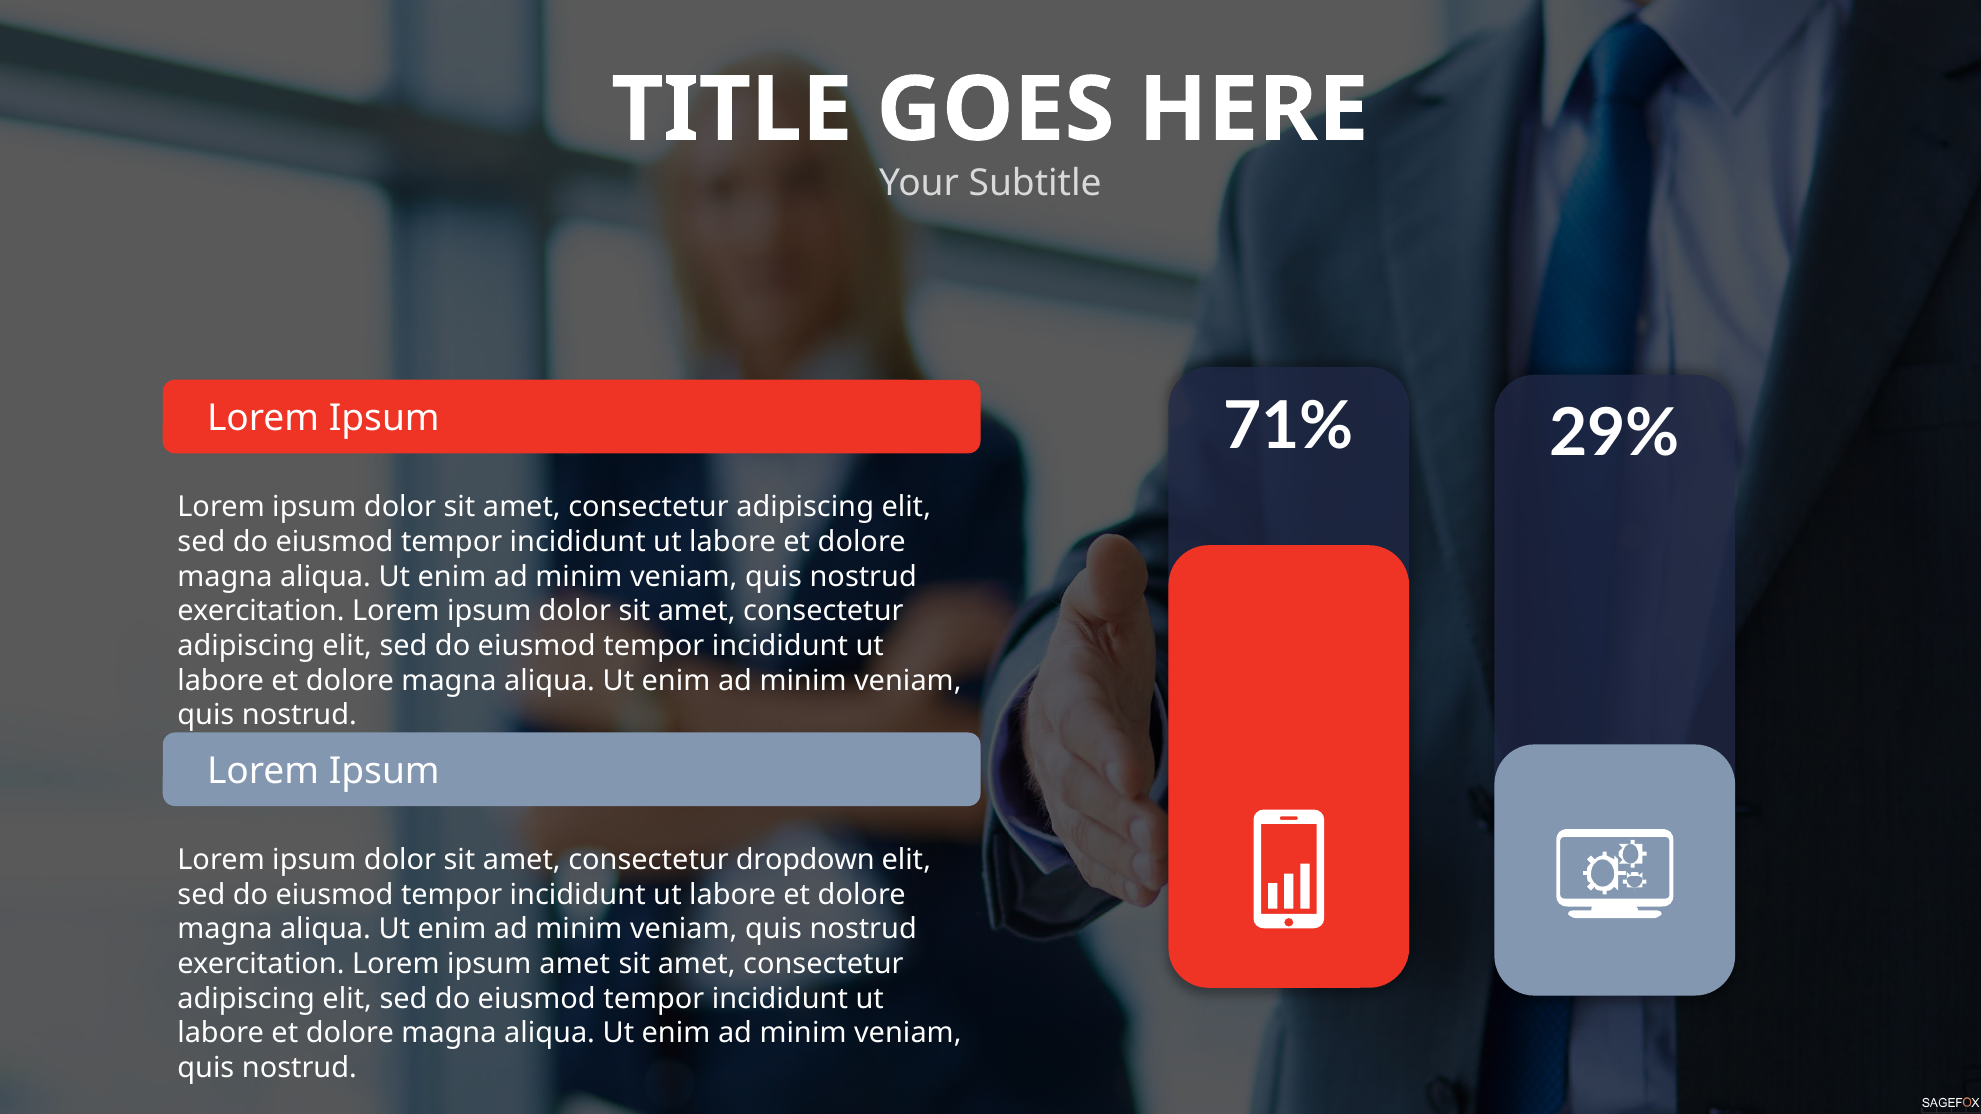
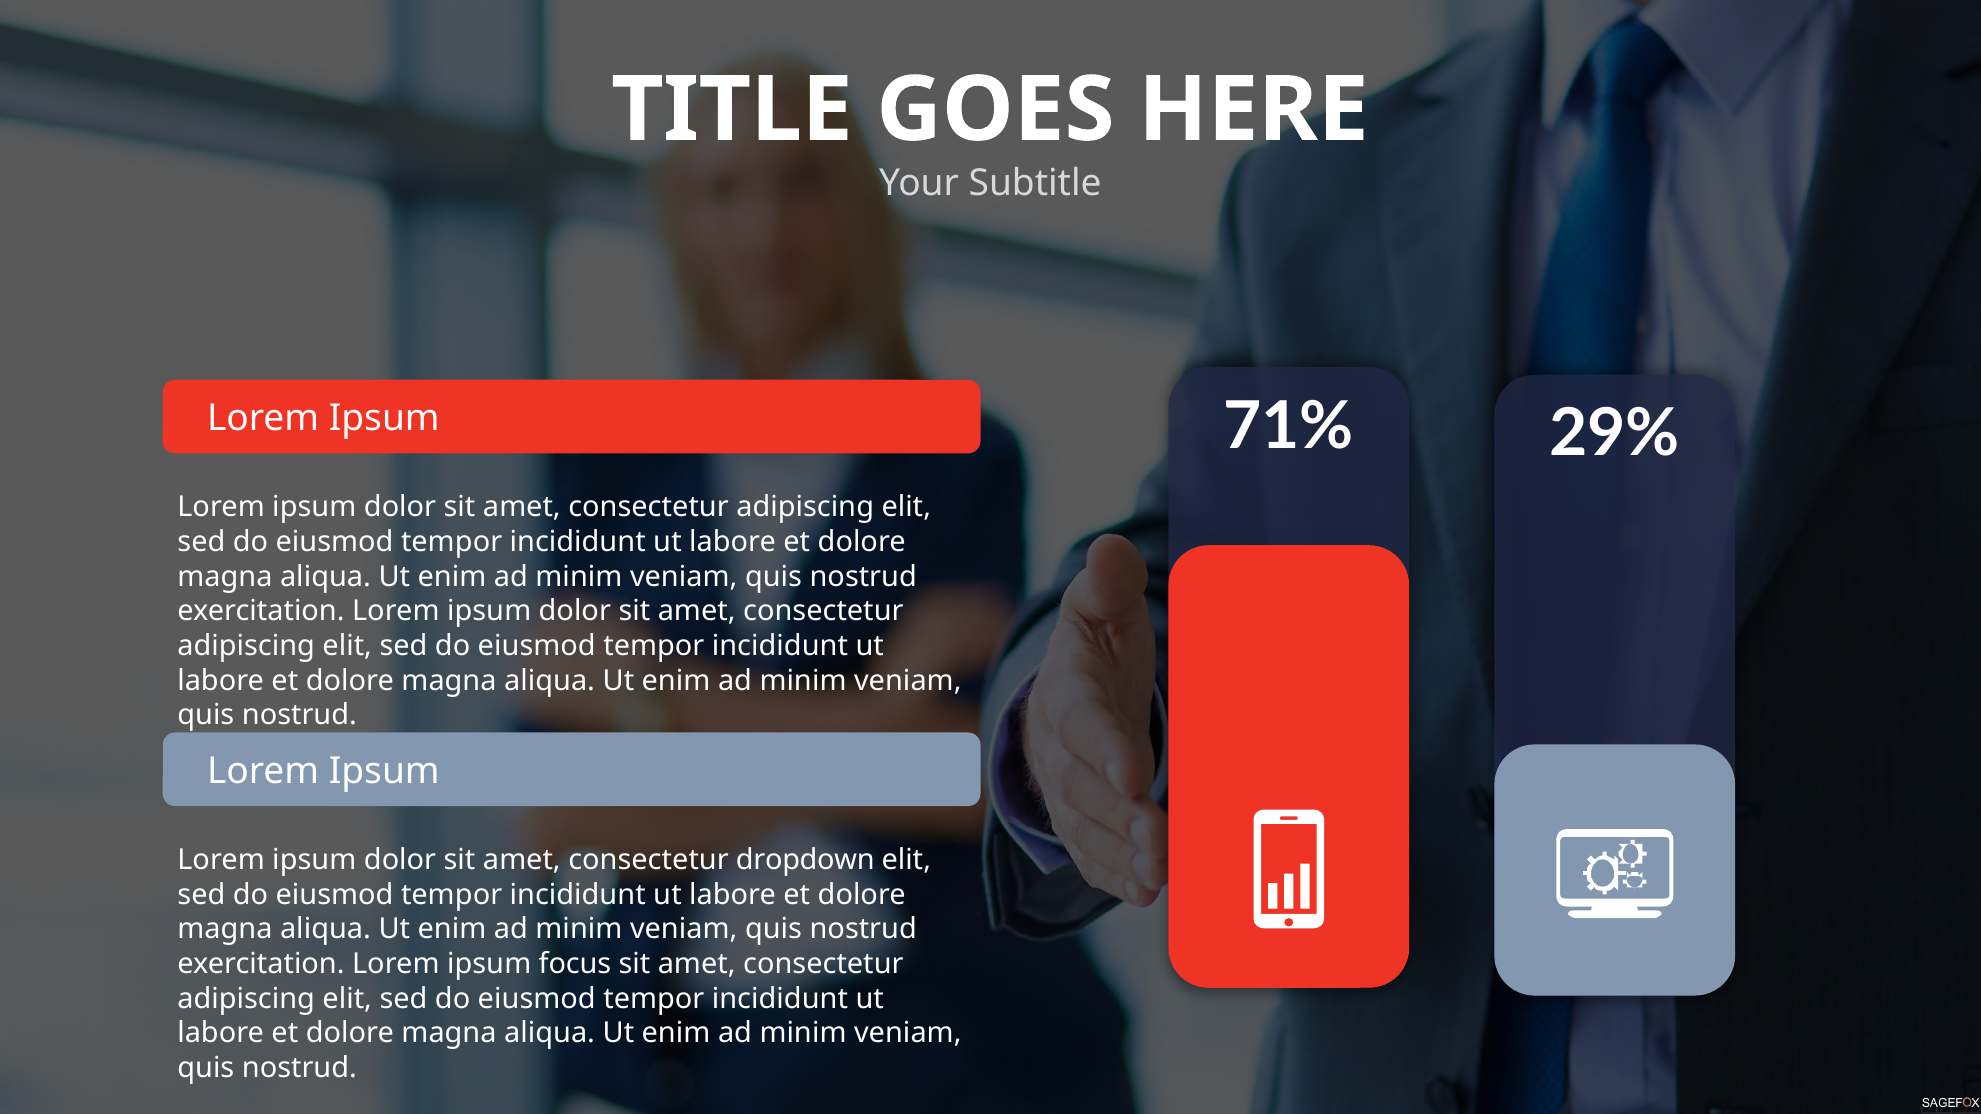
ipsum amet: amet -> focus
